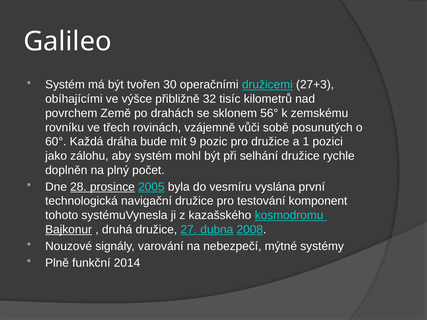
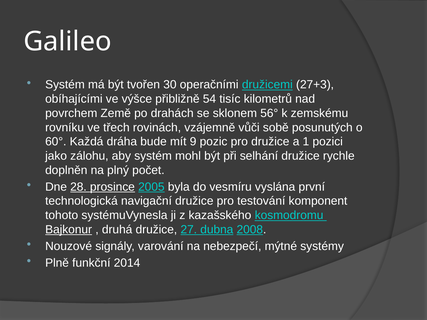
32: 32 -> 54
